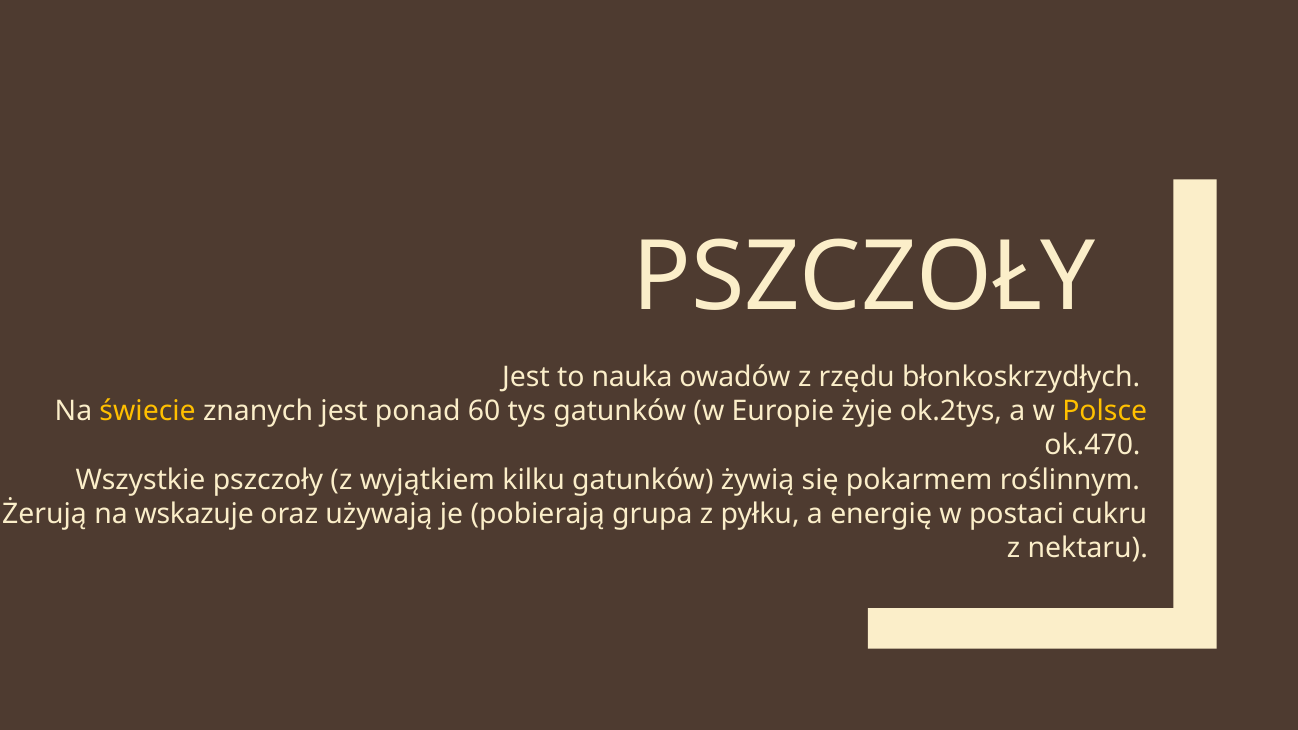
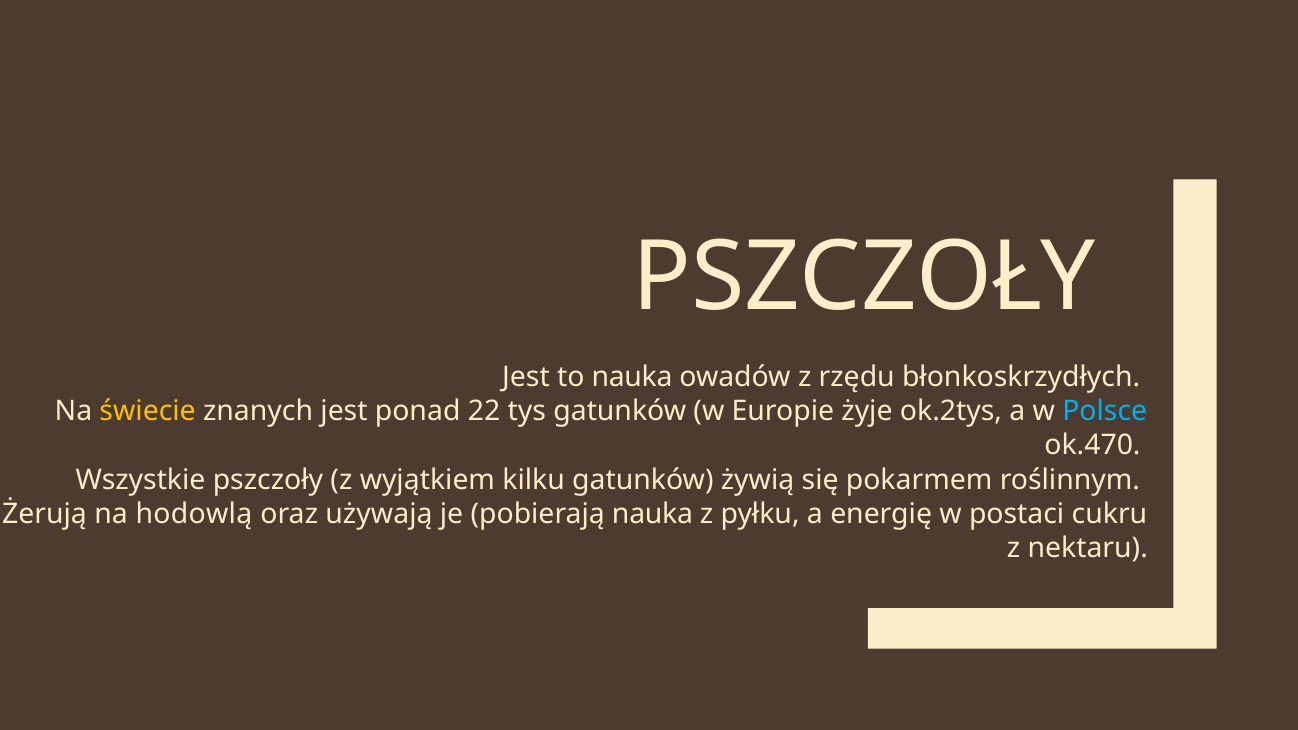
60: 60 -> 22
Polsce colour: yellow -> light blue
wskazuje: wskazuje -> hodowlą
pobierają grupa: grupa -> nauka
